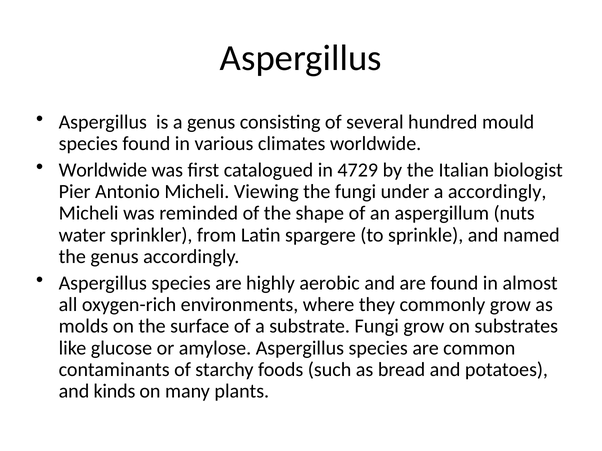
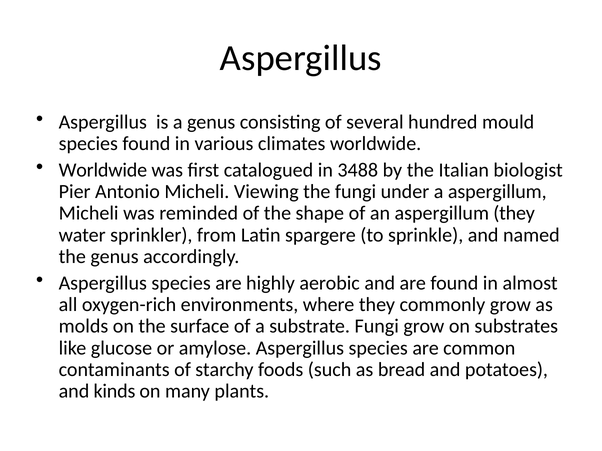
4729: 4729 -> 3488
a accordingly: accordingly -> aspergillum
aspergillum nuts: nuts -> they
